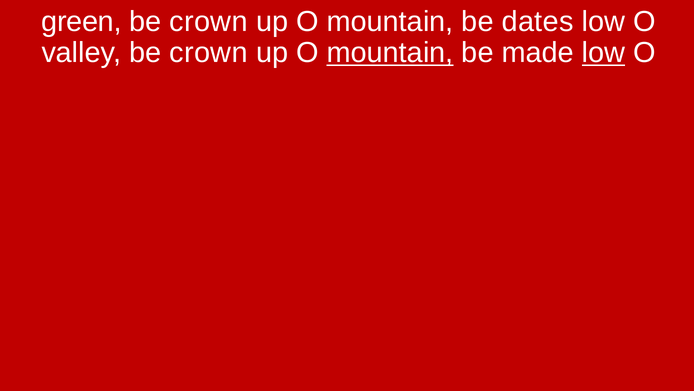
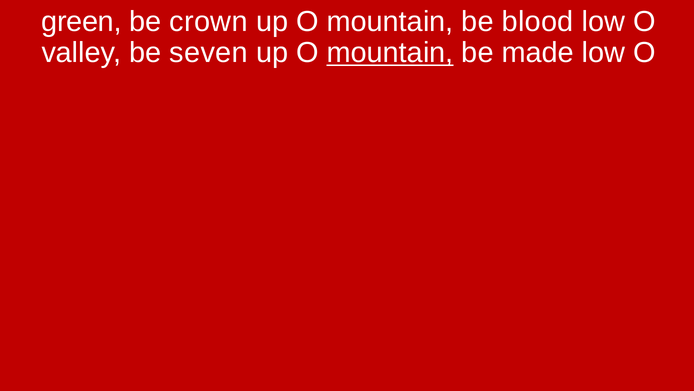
dates: dates -> blood
valley be crown: crown -> seven
low at (604, 53) underline: present -> none
